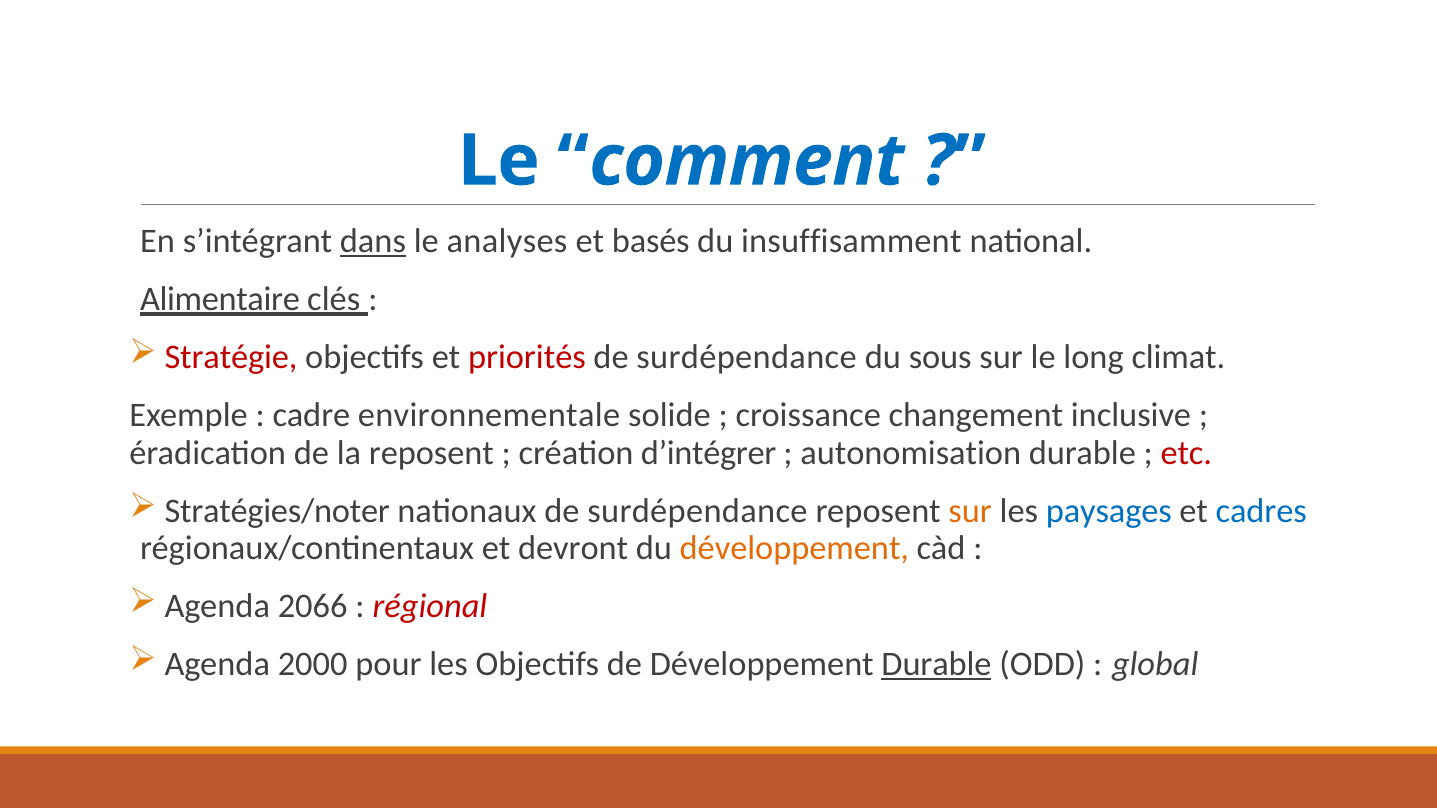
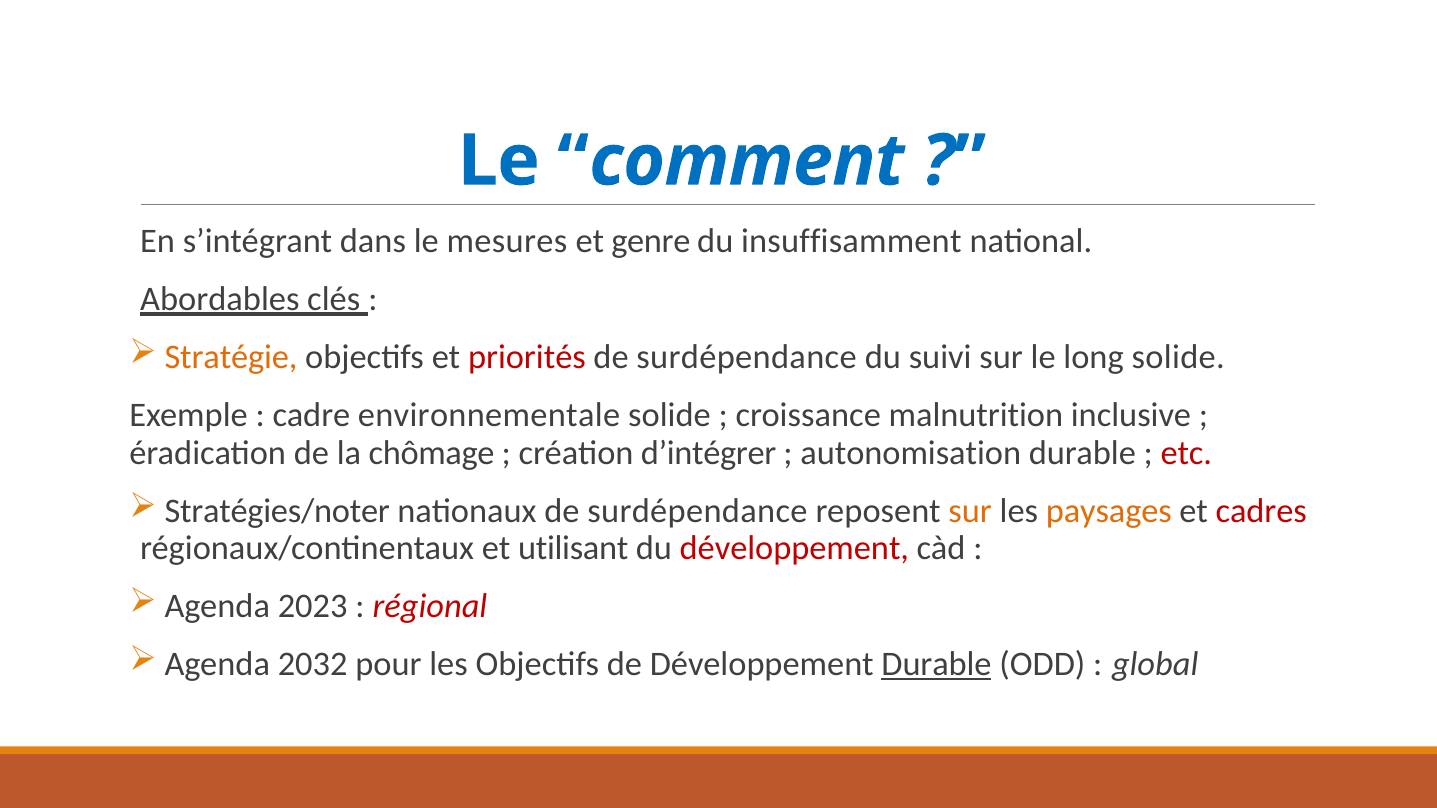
dans underline: present -> none
analyses: analyses -> mesures
basés: basés -> genre
Alimentaire: Alimentaire -> Abordables
Stratégie colour: red -> orange
sous: sous -> suivi
long climat: climat -> solide
changement: changement -> malnutrition
la reposent: reposent -> chômage
paysages colour: blue -> orange
cadres colour: blue -> red
devront: devront -> utilisant
développement at (794, 548) colour: orange -> red
2066: 2066 -> 2023
2000: 2000 -> 2032
